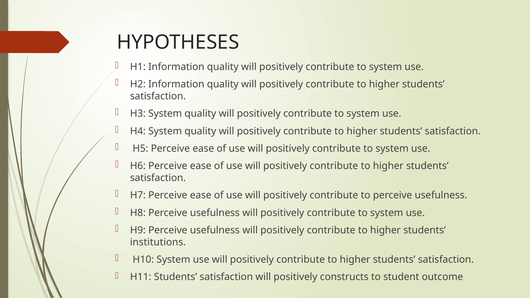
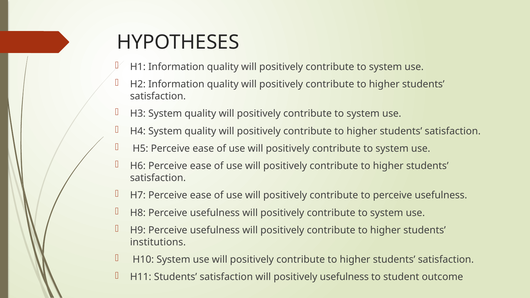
positively constructs: constructs -> usefulness
